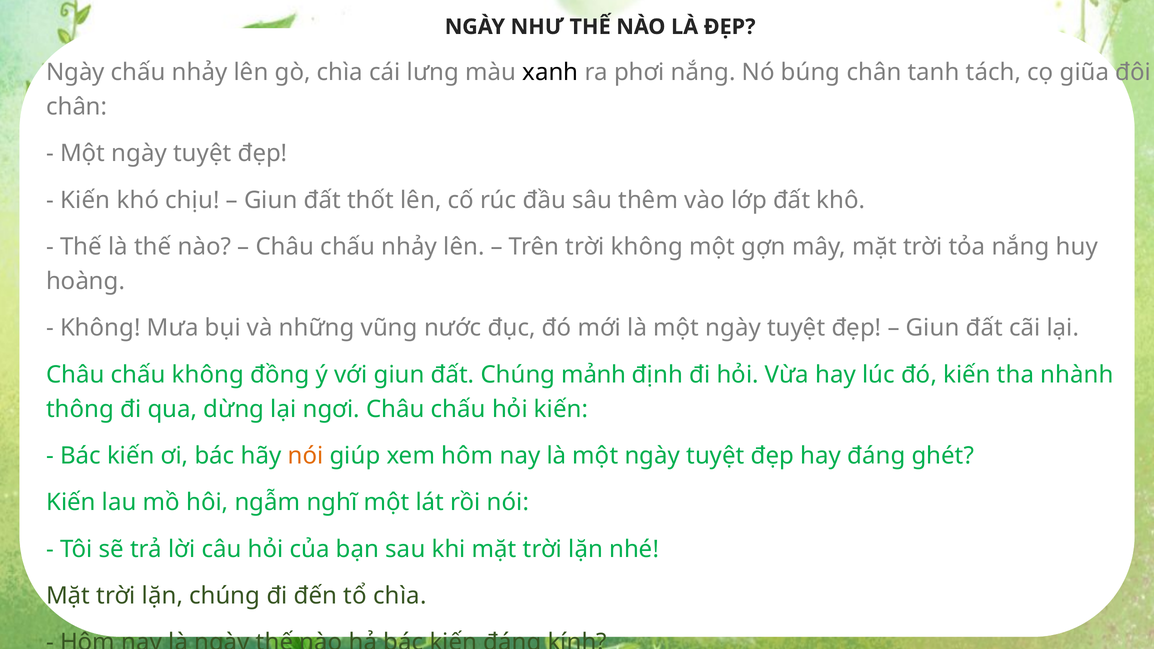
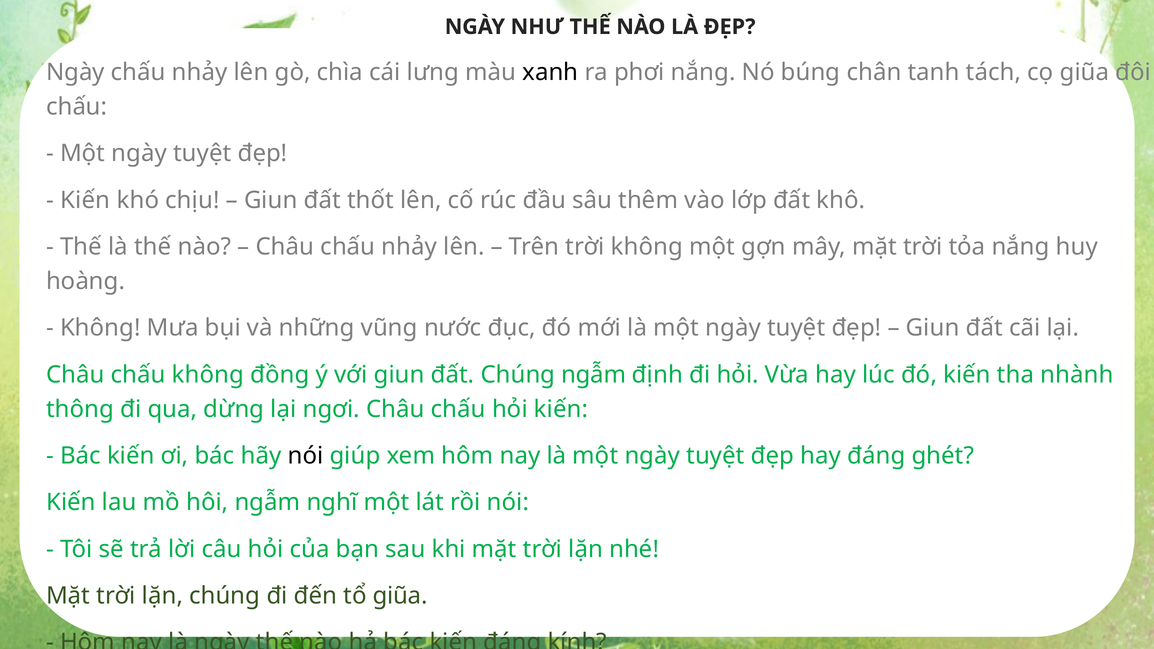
chân at (77, 107): chân -> chấu
Chúng mảnh: mảnh -> ngẫm
nói at (305, 456) colour: orange -> black
tổ chìa: chìa -> giũa
